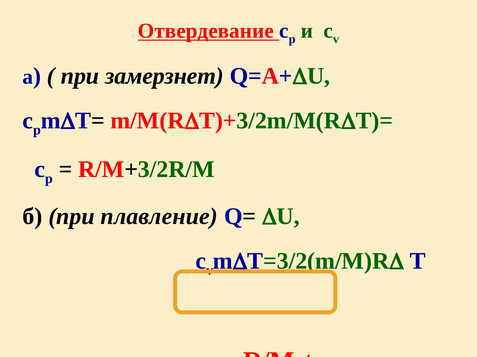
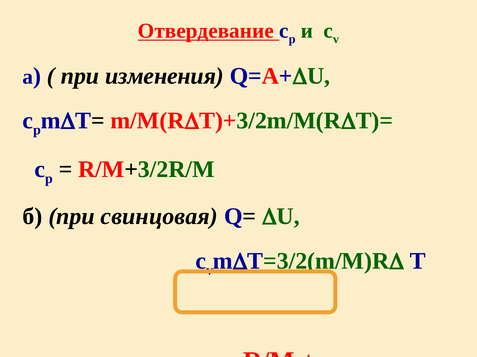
замерзнет: замерзнет -> изменения
плавление: плавление -> свинцовая
